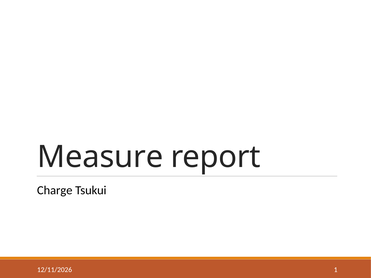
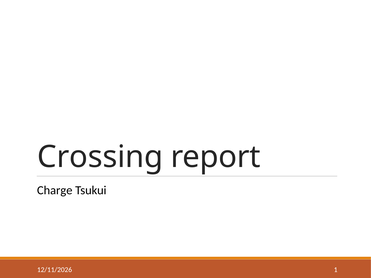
Measure: Measure -> Crossing
